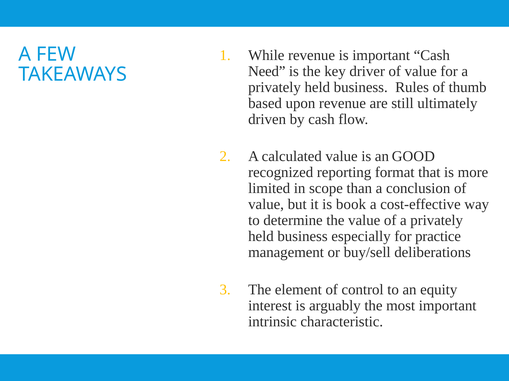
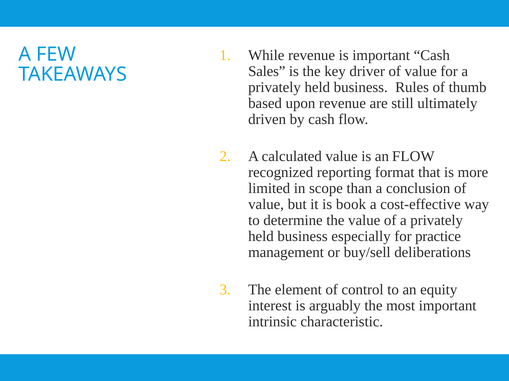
Need: Need -> Sales
an GOOD: GOOD -> FLOW
